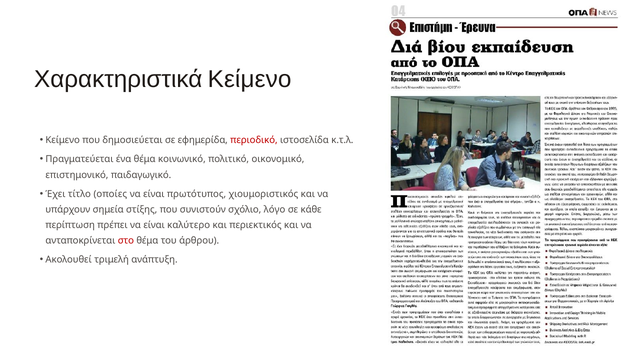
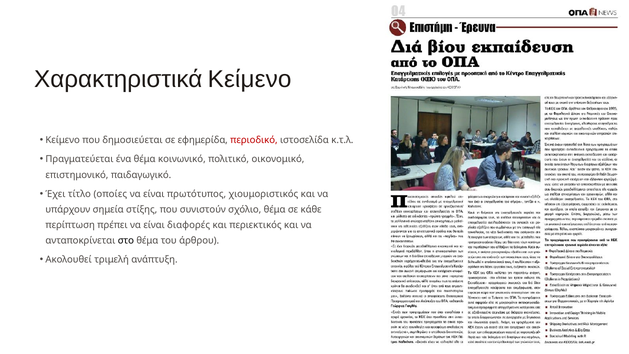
σχόλιο λόγο: λόγο -> θέμα
καλύτερο: καλύτερο -> διαφορές
στο colour: red -> black
